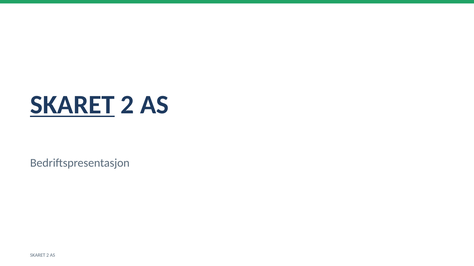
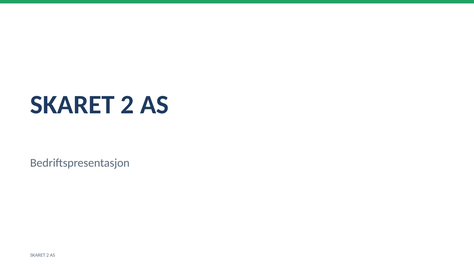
SKARET at (72, 105) underline: present -> none
